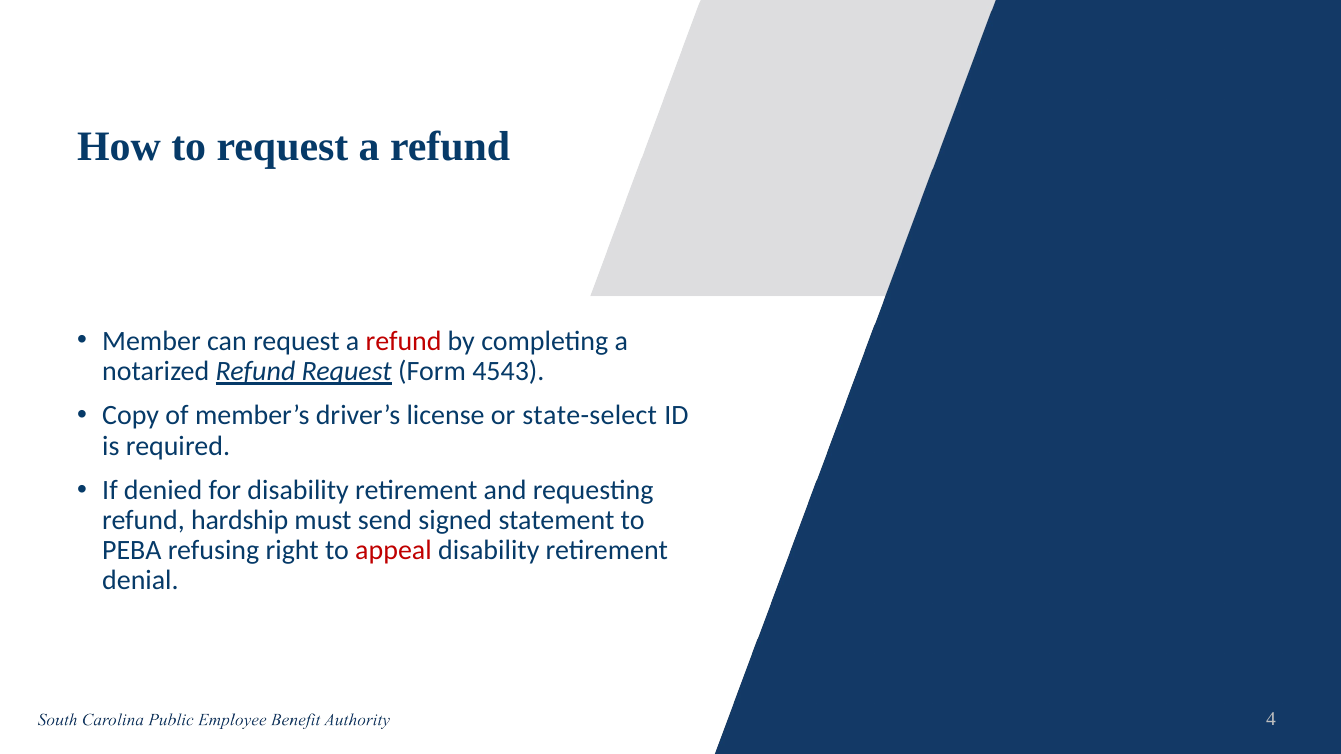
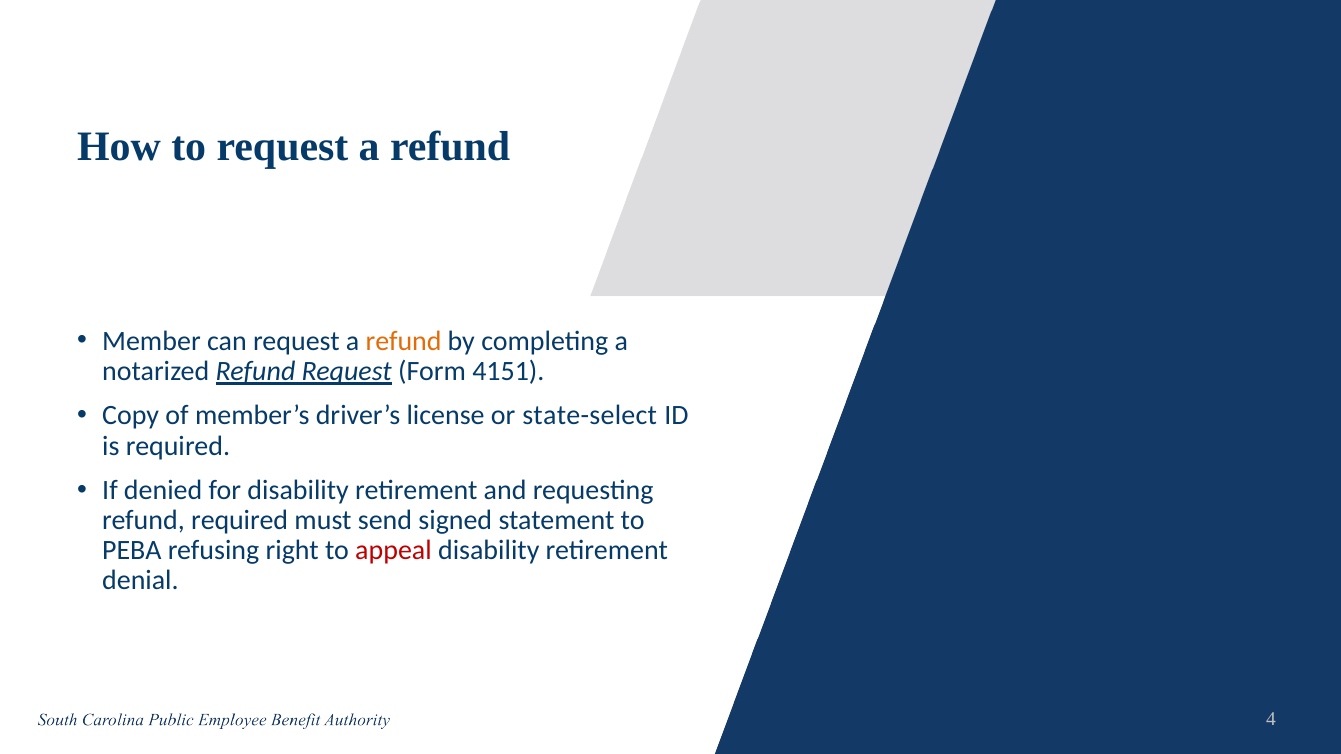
refund at (404, 341) colour: red -> orange
4543: 4543 -> 4151
refund hardship: hardship -> required
